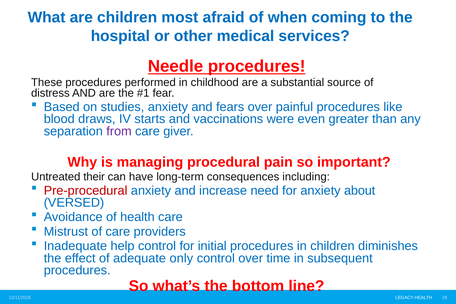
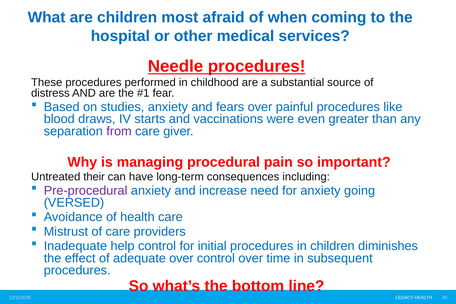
Pre-procedural colour: red -> purple
about: about -> going
adequate only: only -> over
